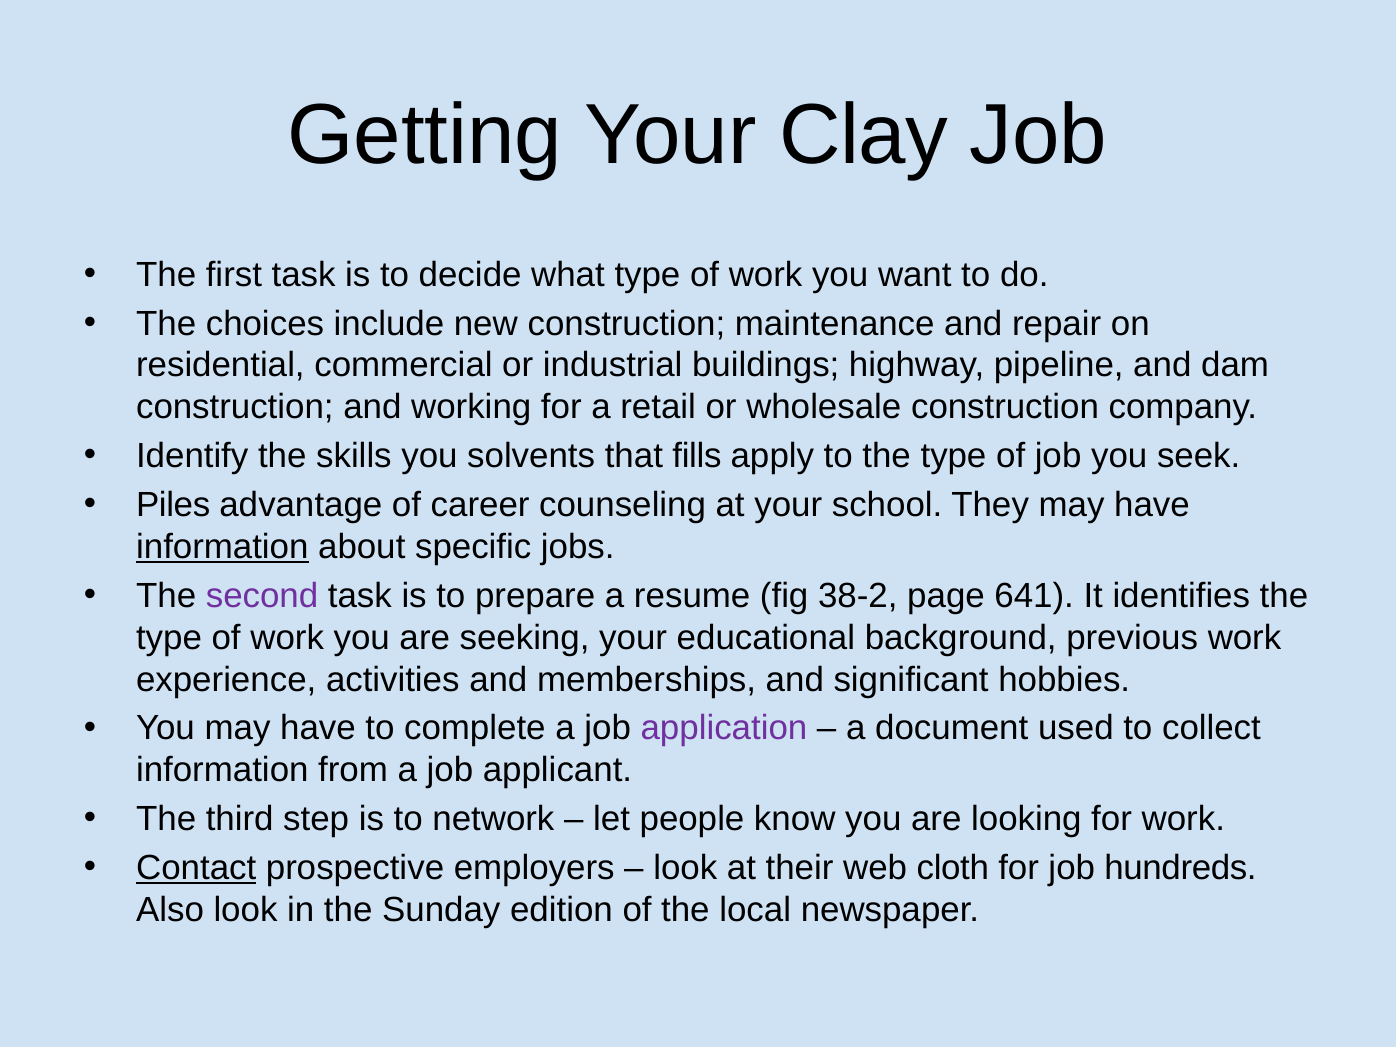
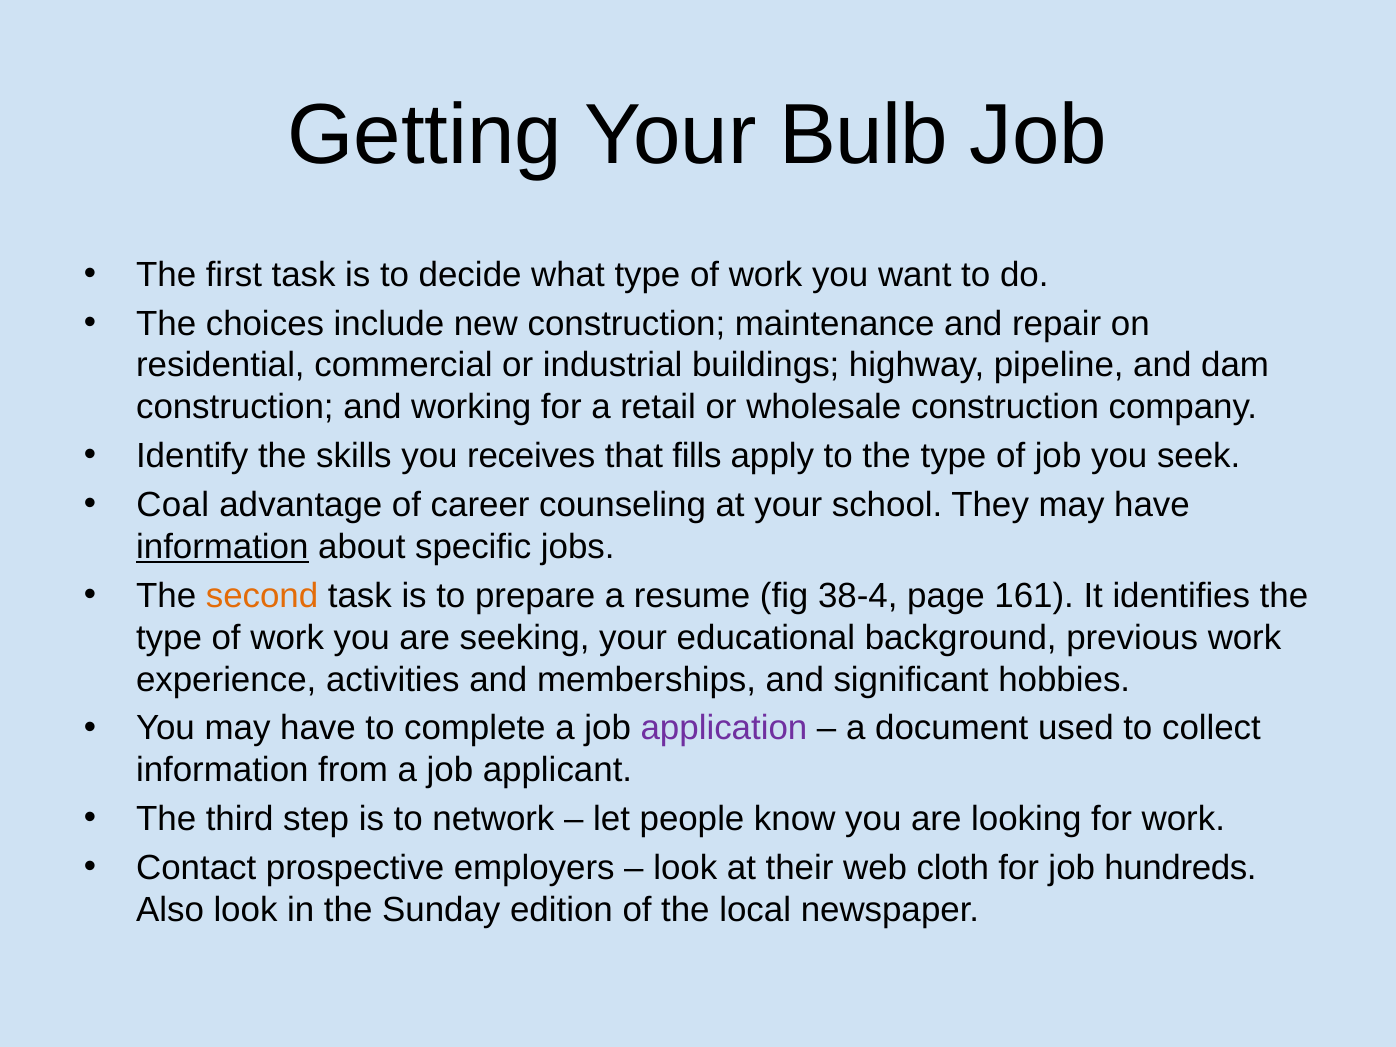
Clay: Clay -> Bulb
solvents: solvents -> receives
Piles: Piles -> Coal
second colour: purple -> orange
38-2: 38-2 -> 38-4
641: 641 -> 161
Contact underline: present -> none
